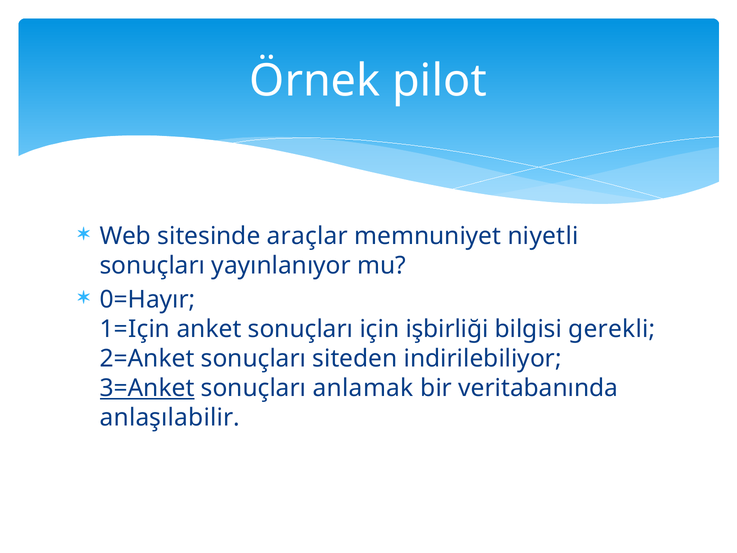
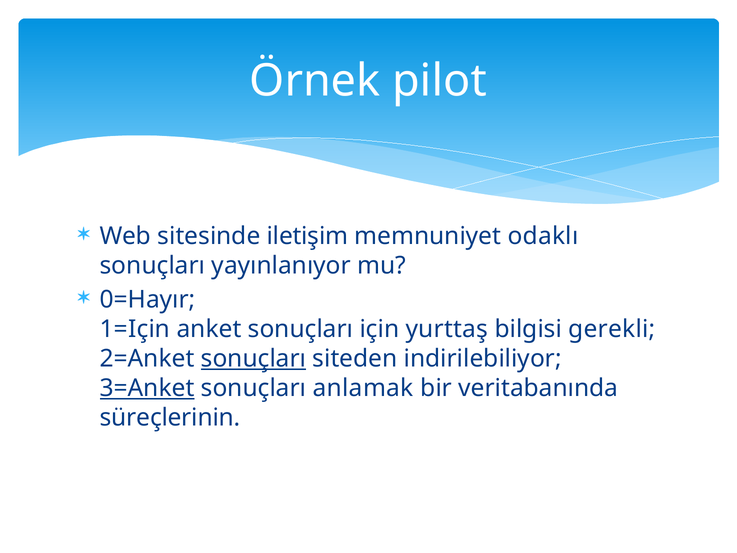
araçlar: araçlar -> iletişim
niyetli: niyetli -> odaklı
işbirliği: işbirliği -> yurttaş
sonuçları at (254, 359) underline: none -> present
anlaşılabilir: anlaşılabilir -> süreçlerinin
